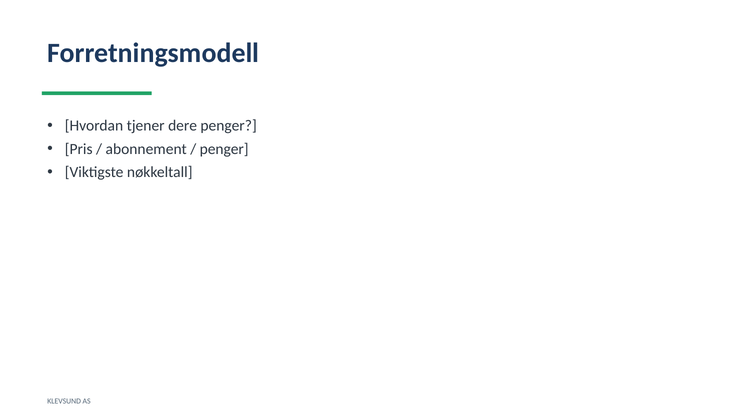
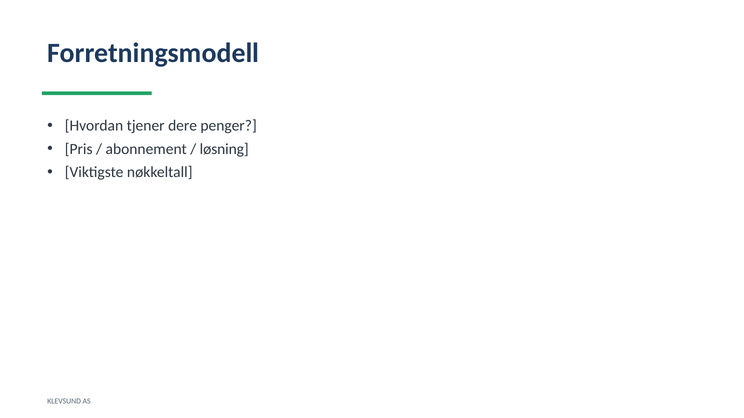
penger at (224, 149): penger -> løsning
